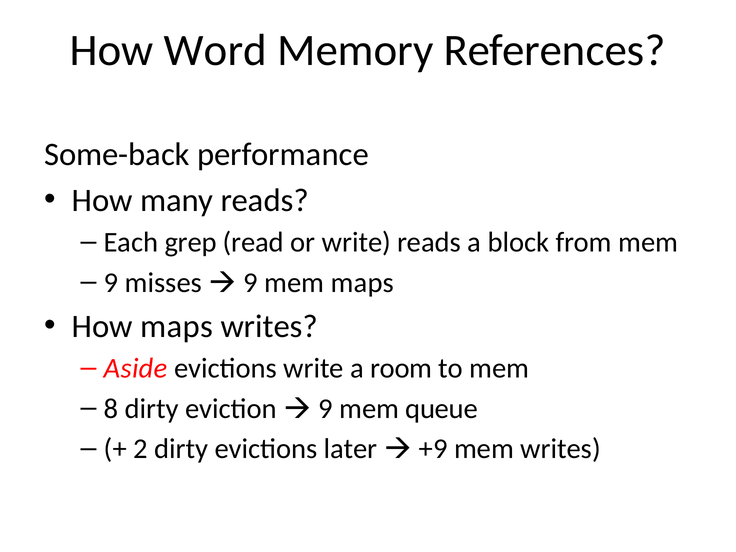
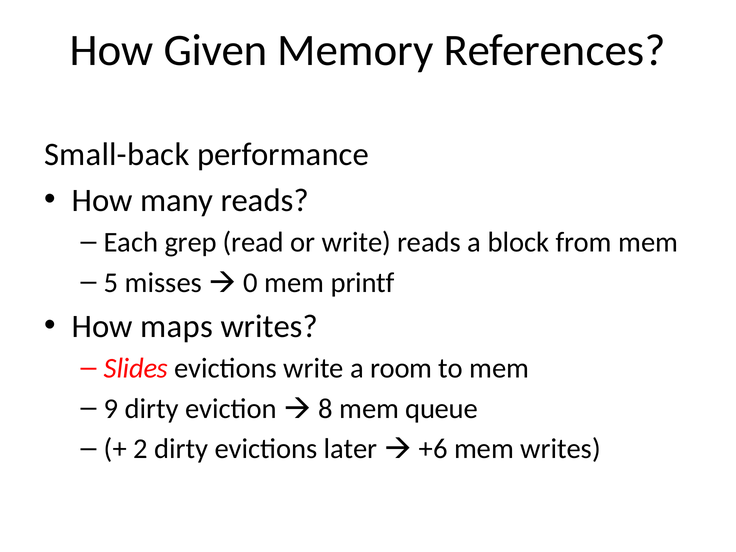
Word: Word -> Given
Some-back: Some-back -> Small-back
9 at (111, 283): 9 -> 5
9 at (251, 283): 9 -> 0
mem maps: maps -> printf
Aside: Aside -> Slides
8: 8 -> 9
9 at (326, 409): 9 -> 8
+9: +9 -> +6
